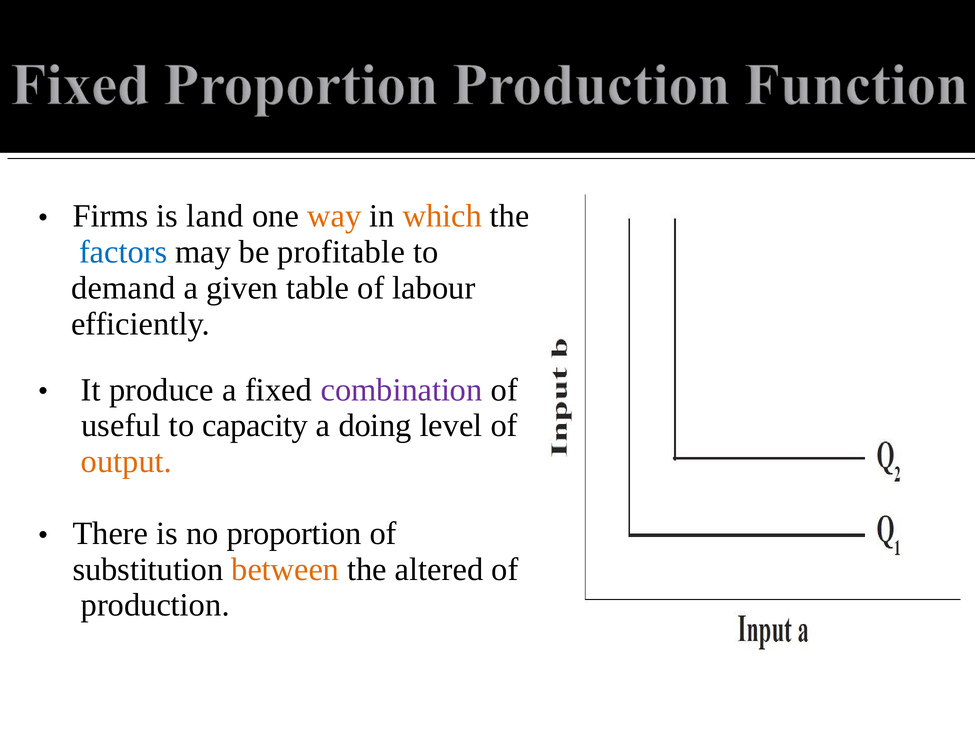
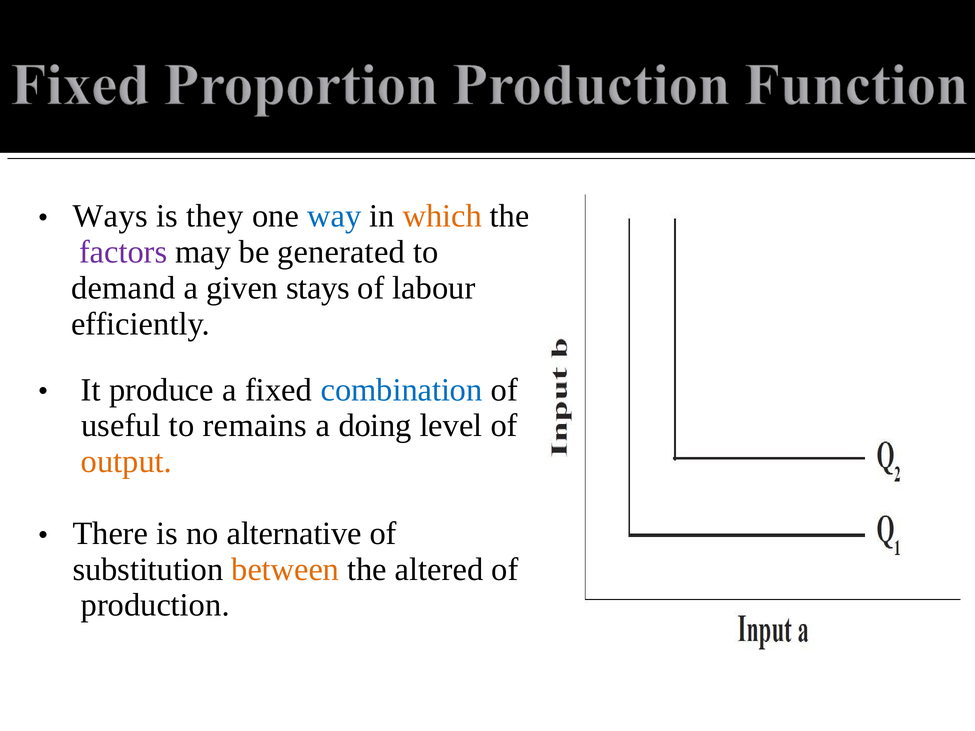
Firms: Firms -> Ways
land: land -> they
way colour: orange -> blue
factors colour: blue -> purple
profitable: profitable -> generated
table: table -> stays
combination colour: purple -> blue
capacity: capacity -> remains
proportion: proportion -> alternative
